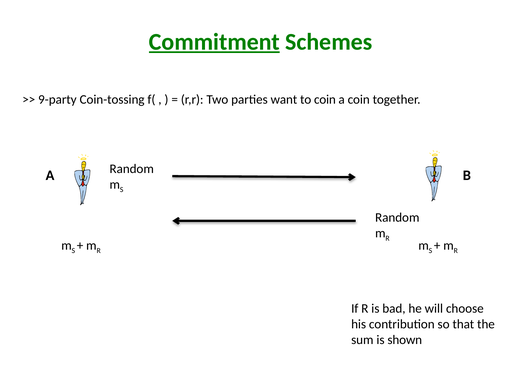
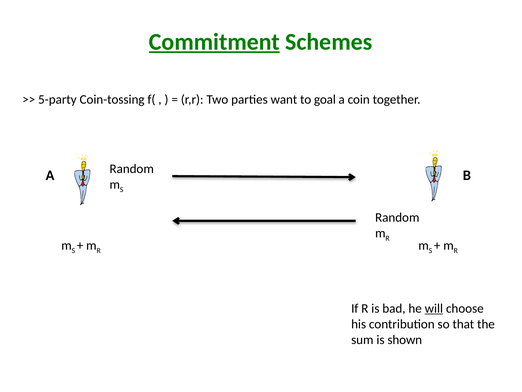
9-party: 9-party -> 5-party
to coin: coin -> goal
will underline: none -> present
